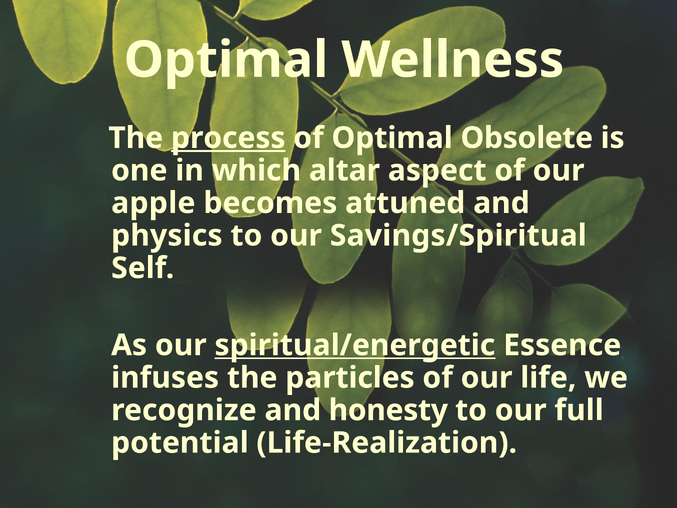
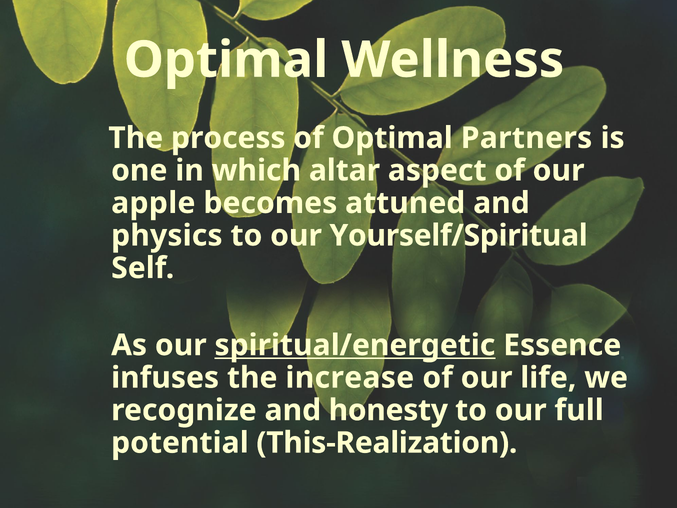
process underline: present -> none
Obsolete: Obsolete -> Partners
Savings/Spiritual: Savings/Spiritual -> Yourself/Spiritual
particles: particles -> increase
Life-Realization: Life-Realization -> This-Realization
